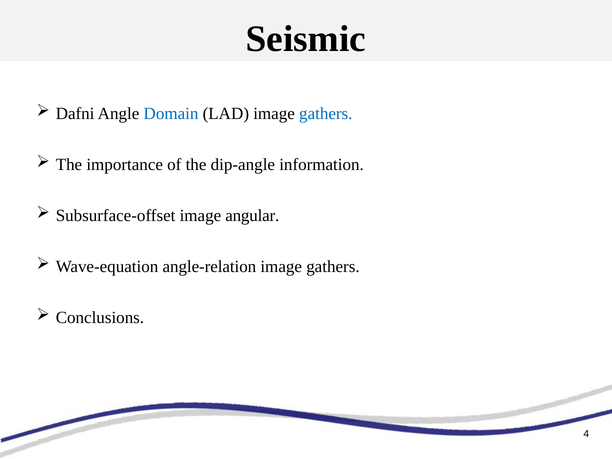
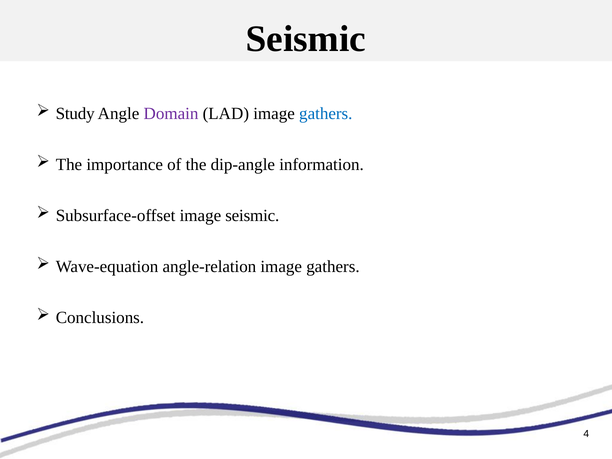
Dafni: Dafni -> Study
Domain colour: blue -> purple
image angular: angular -> seismic
